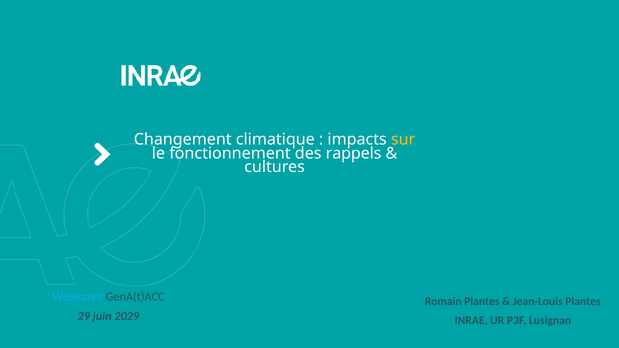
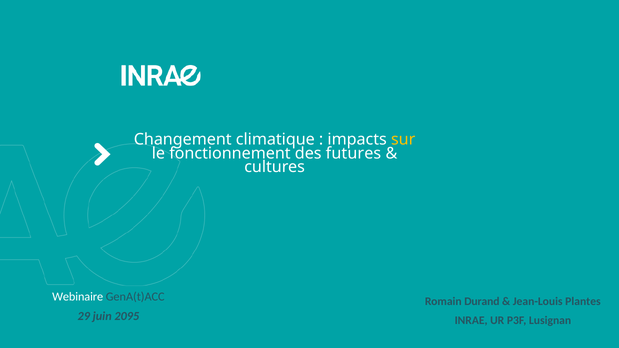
rappels: rappels -> futures
Webinaire colour: light blue -> white
Romain Plantes: Plantes -> Durand
2029: 2029 -> 2095
